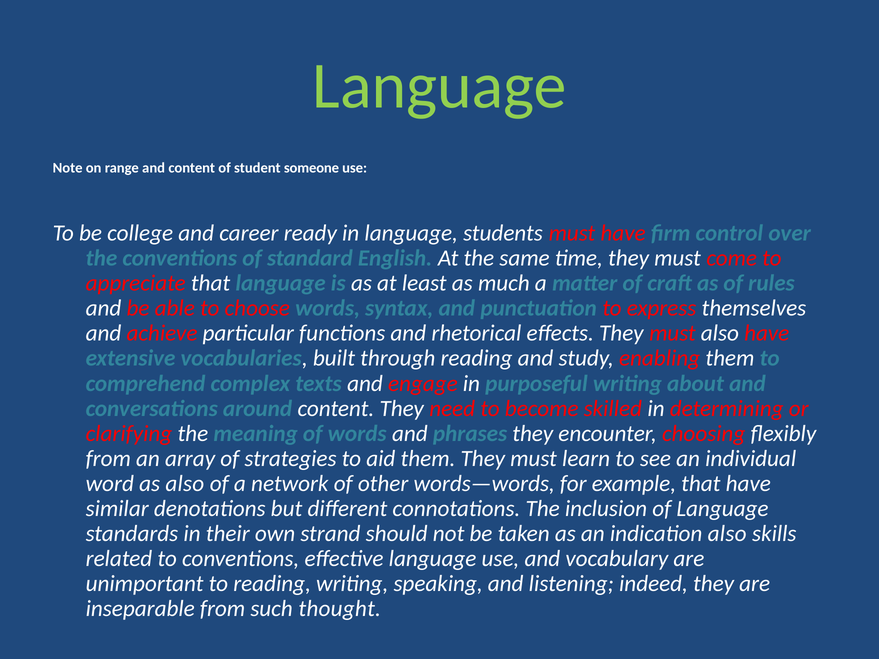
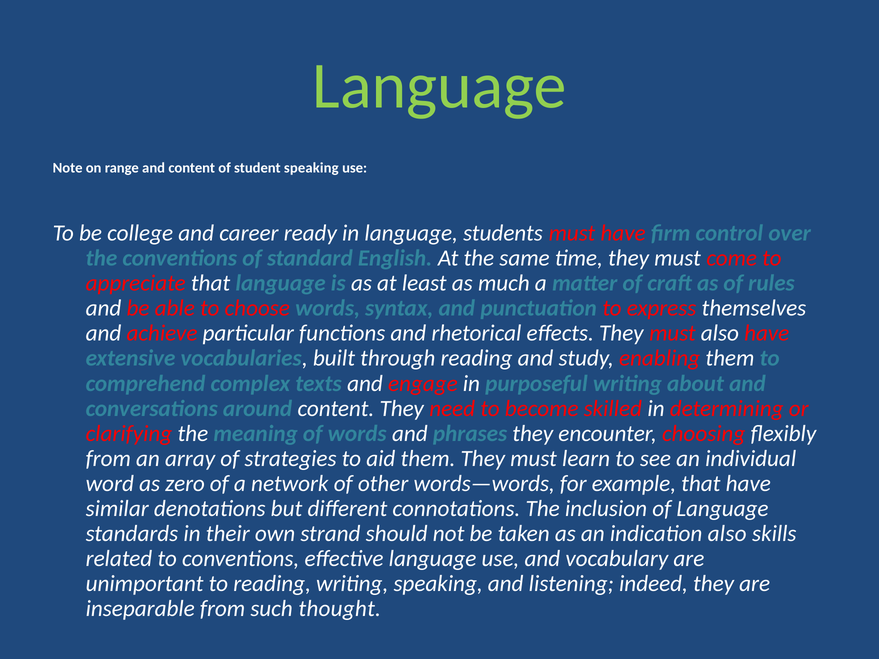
student someone: someone -> speaking
as also: also -> zero
